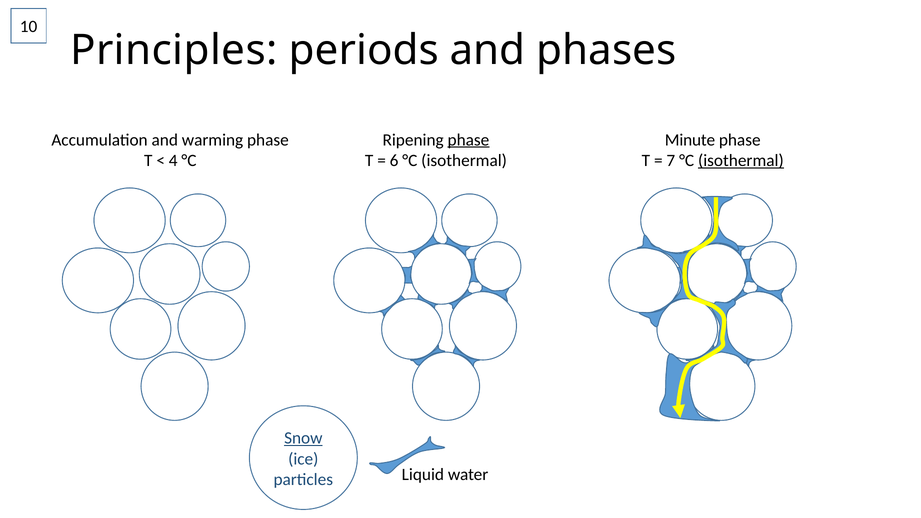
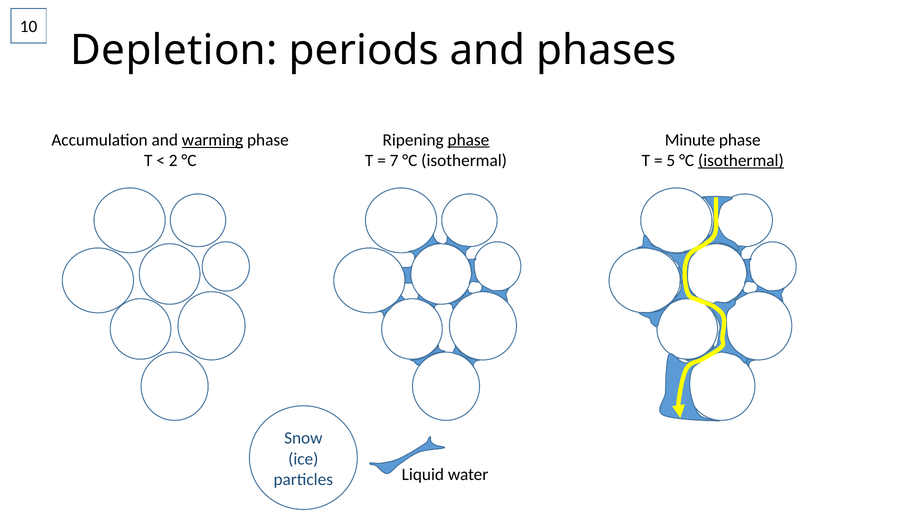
Principles: Principles -> Depletion
warming underline: none -> present
6: 6 -> 7
7: 7 -> 5
4: 4 -> 2
Snow underline: present -> none
